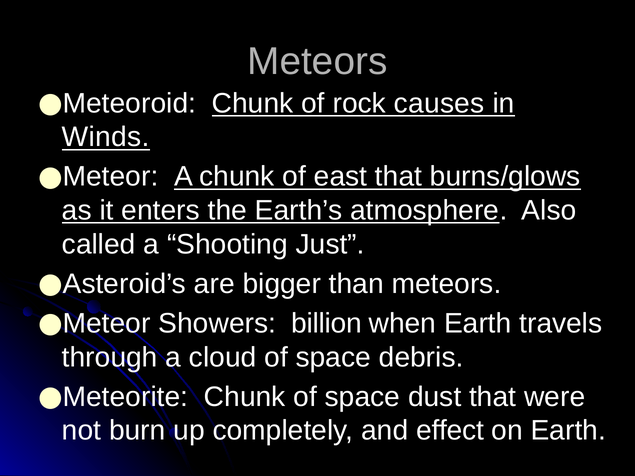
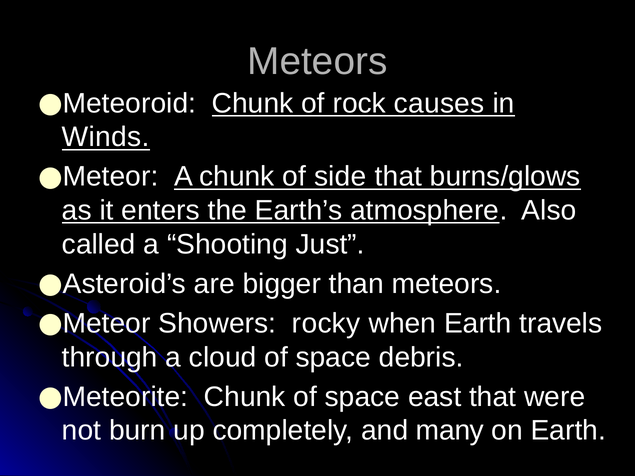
east: east -> side
billion: billion -> rocky
dust: dust -> east
effect: effect -> many
